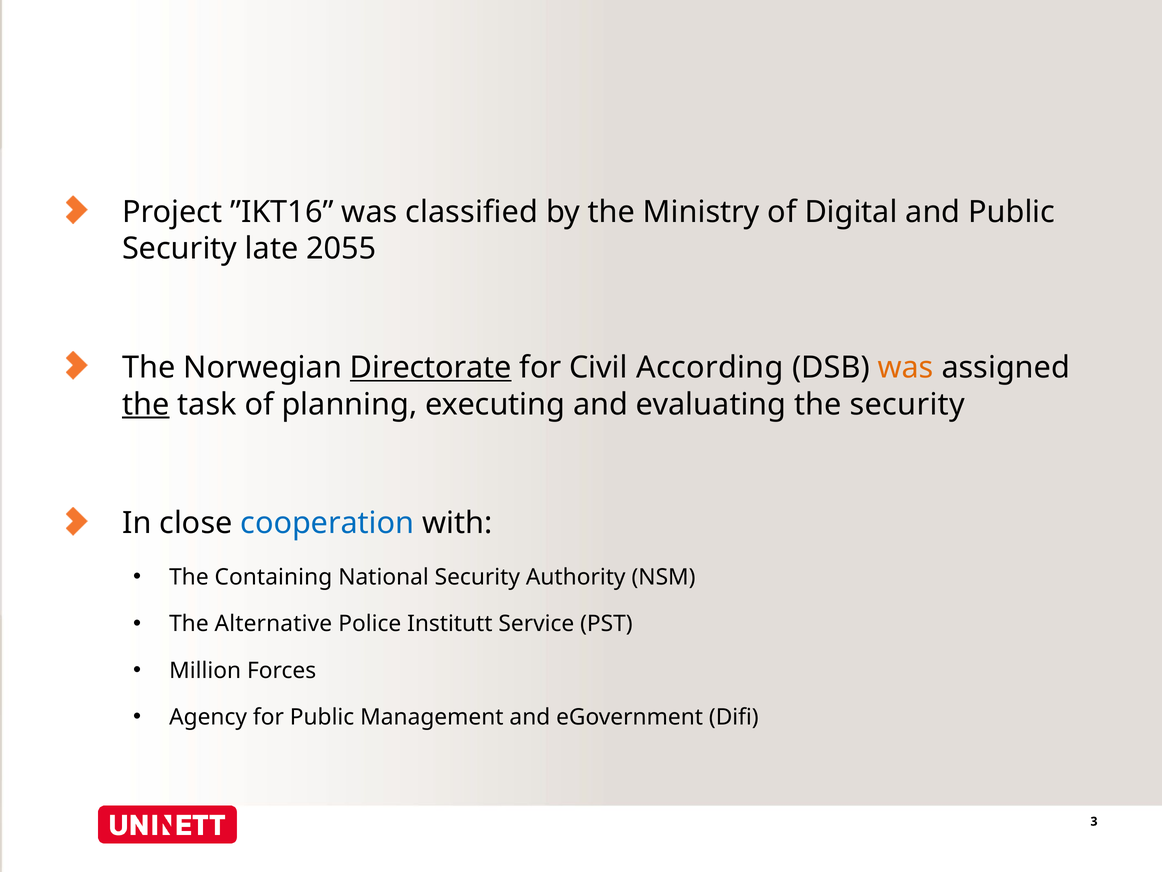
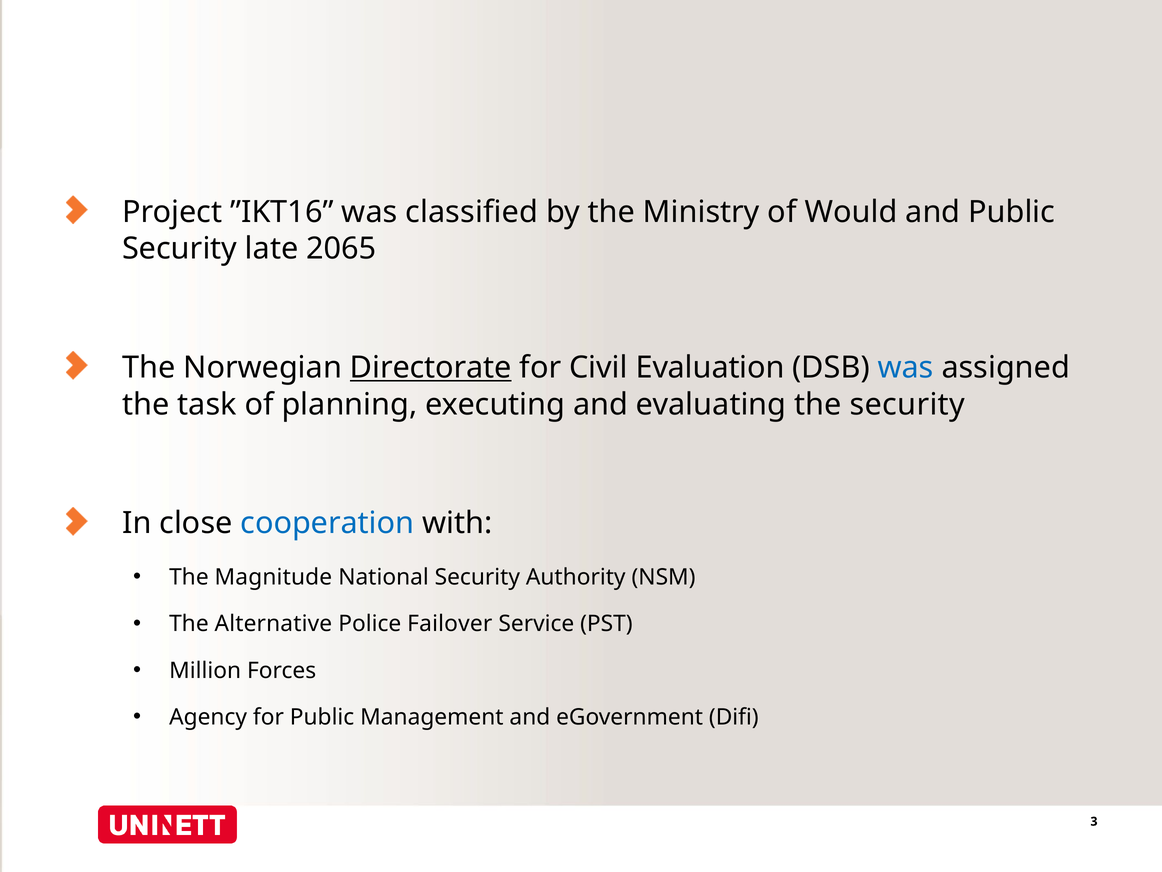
Digital: Digital -> Would
2055: 2055 -> 2065
According: According -> Evaluation
was at (906, 367) colour: orange -> blue
the at (146, 404) underline: present -> none
Containing: Containing -> Magnitude
Institutt: Institutt -> Failover
